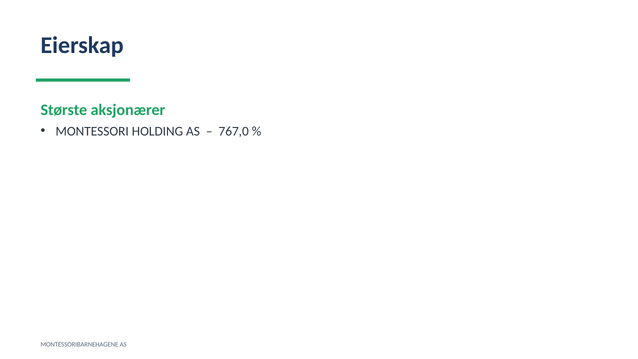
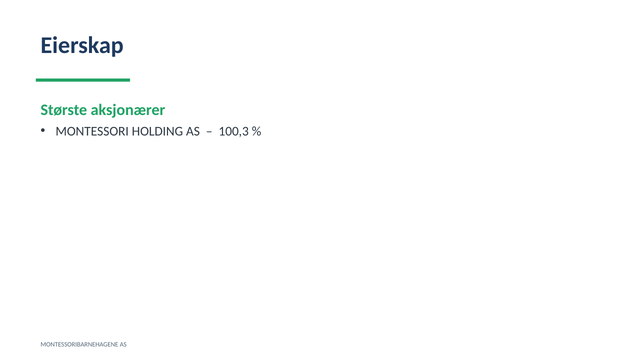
767,0: 767,0 -> 100,3
